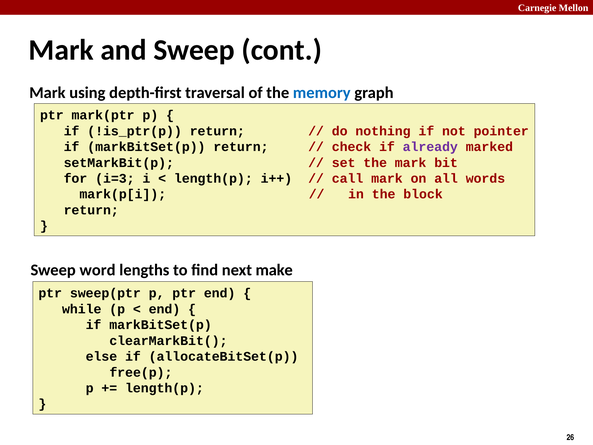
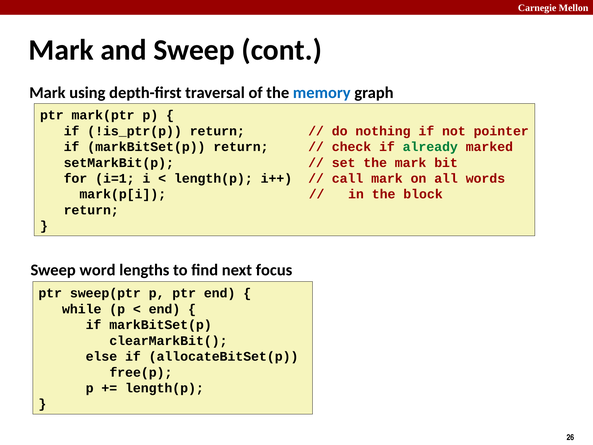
already colour: purple -> green
i=3: i=3 -> i=1
make: make -> focus
